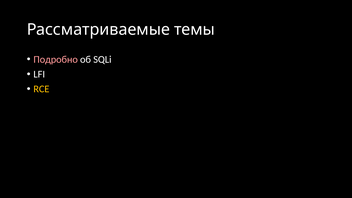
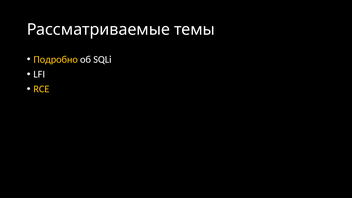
Подробно colour: pink -> yellow
